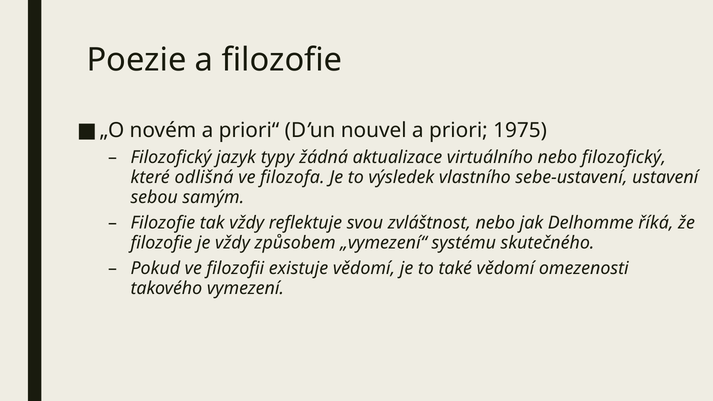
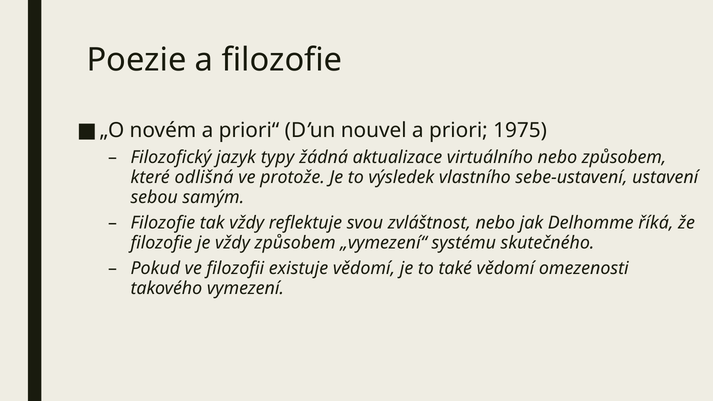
nebo filozofický: filozofický -> způsobem
filozofa: filozofa -> protože
